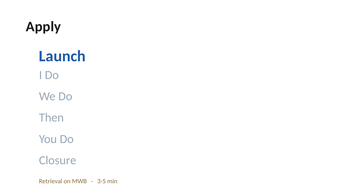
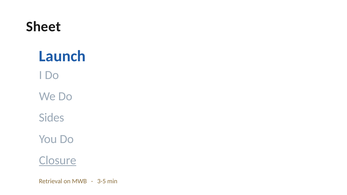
Apply: Apply -> Sheet
Then: Then -> Sides
Closure underline: none -> present
